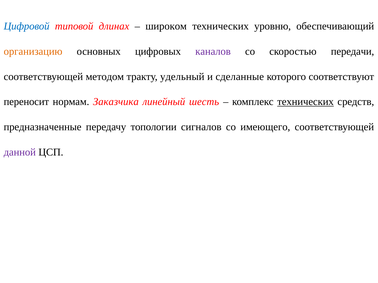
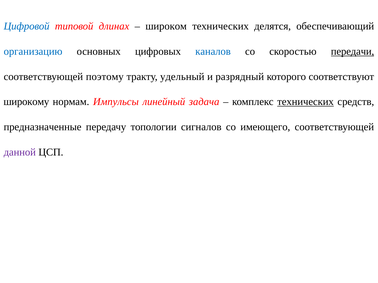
уровню: уровню -> делятся
организацию colour: orange -> blue
каналов colour: purple -> blue
передачи underline: none -> present
методом: методом -> поэтому
сделанные: сделанные -> разрядный
переносит: переносит -> широкому
Заказчика: Заказчика -> Импульсы
шесть: шесть -> задача
